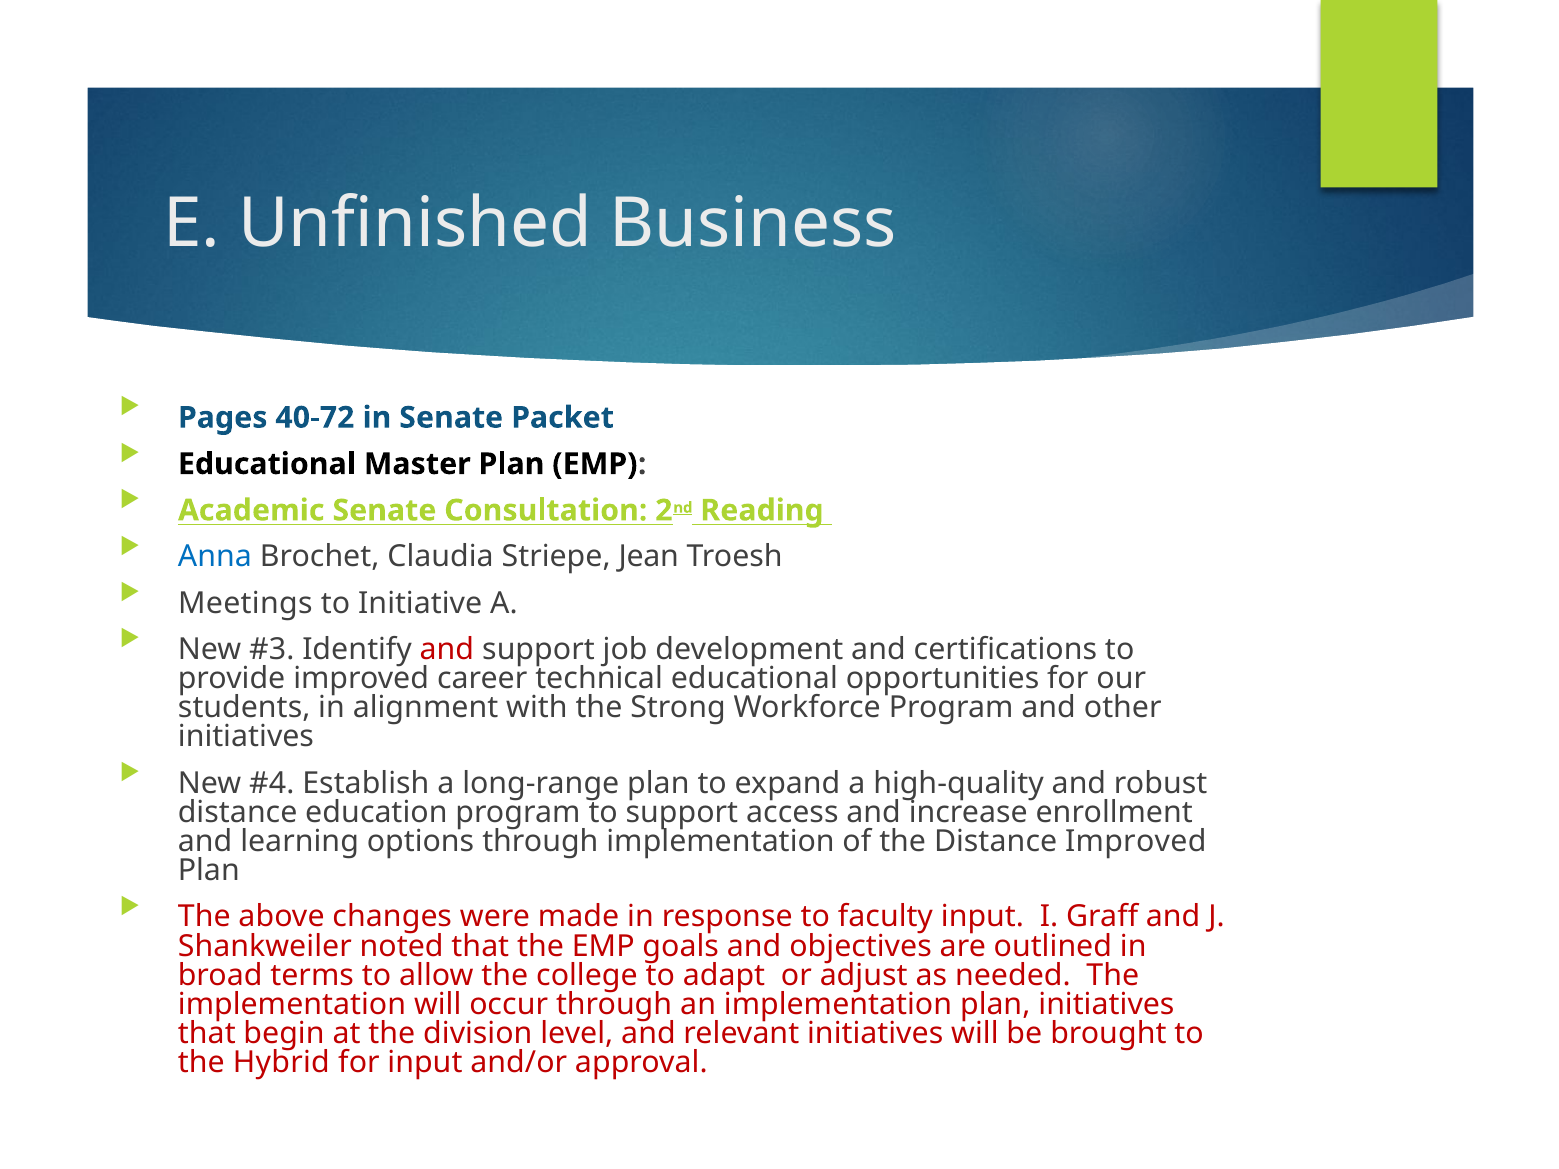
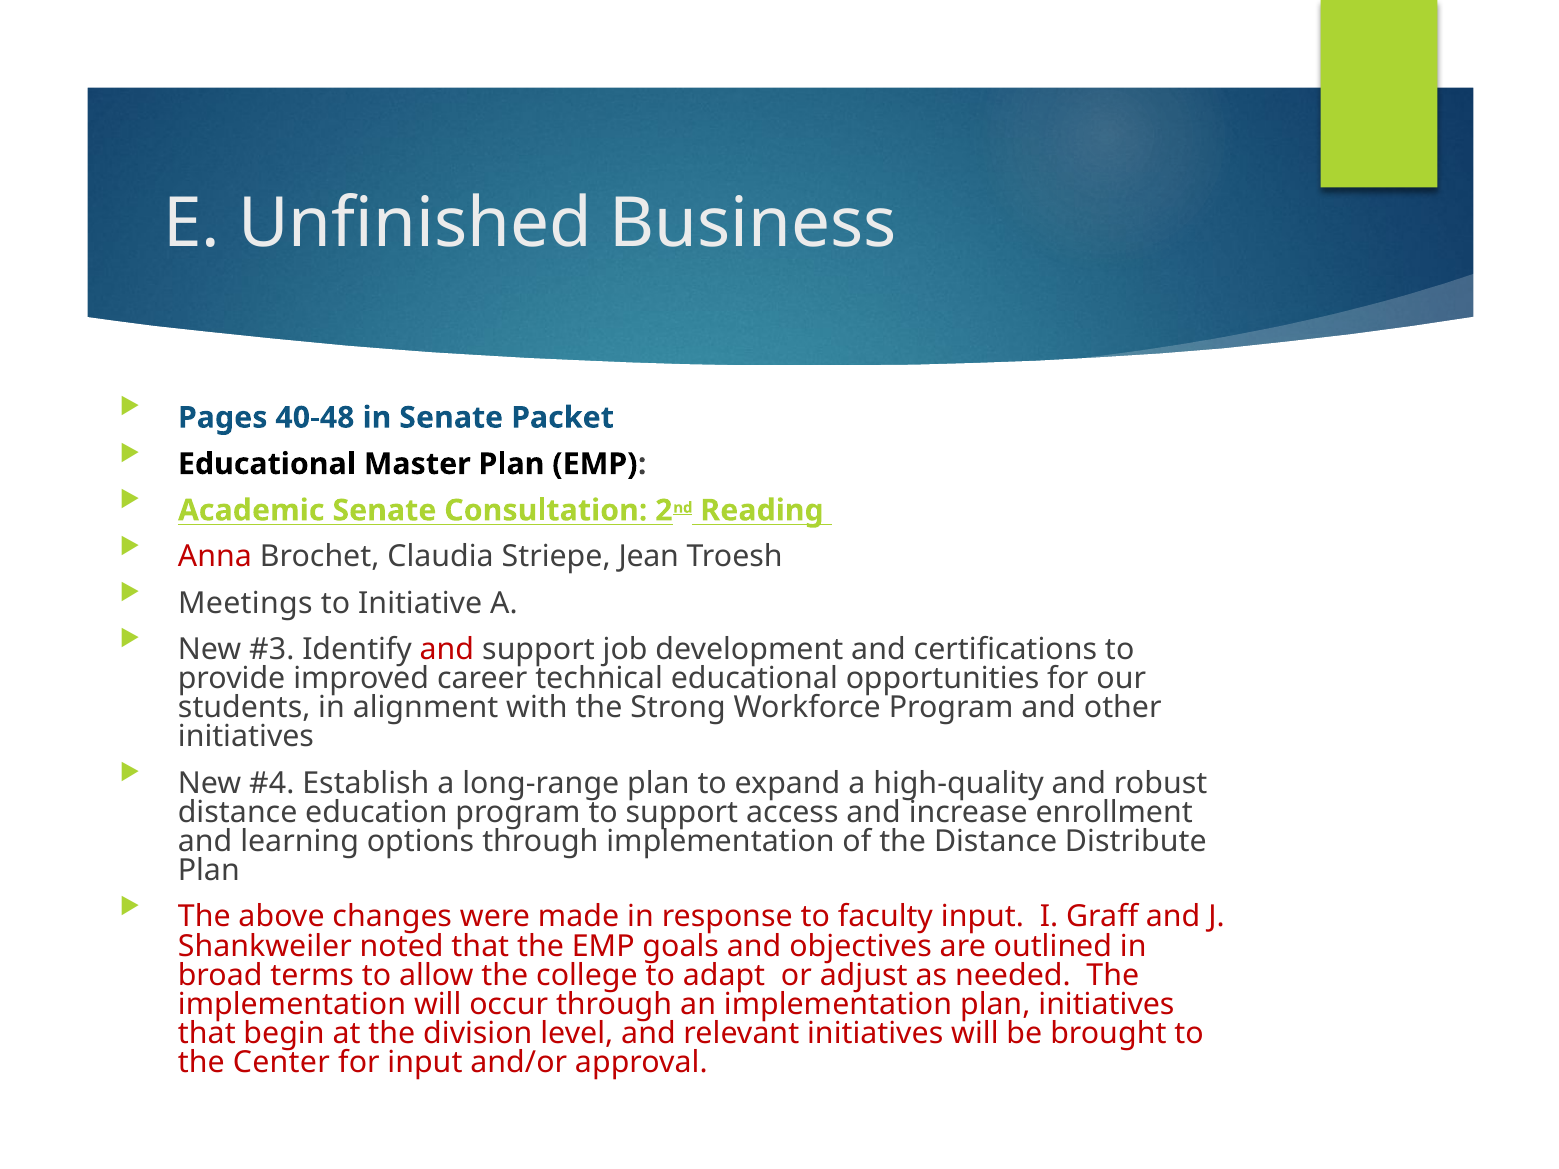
40-72: 40-72 -> 40-48
Anna colour: blue -> red
Distance Improved: Improved -> Distribute
Hybrid: Hybrid -> Center
